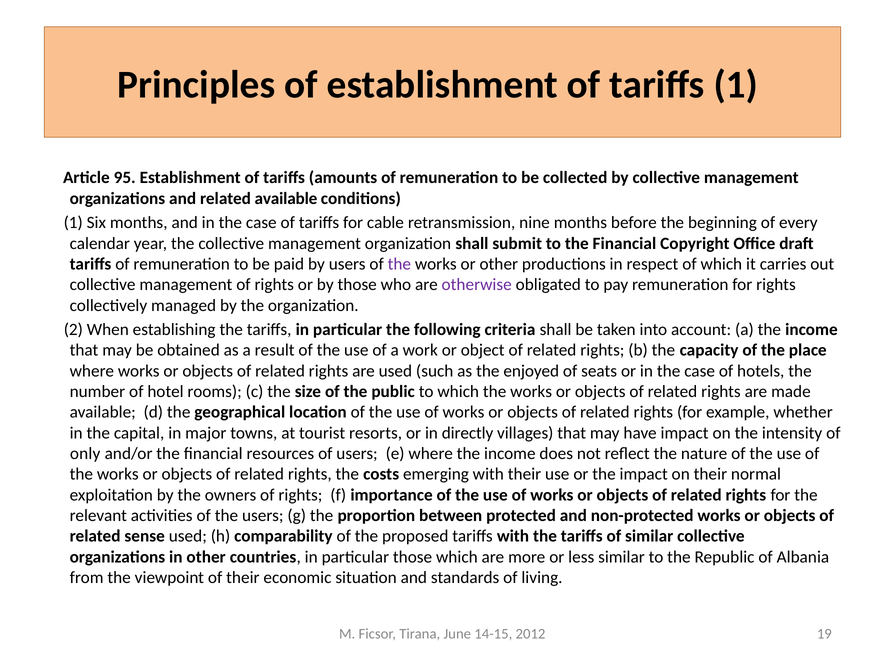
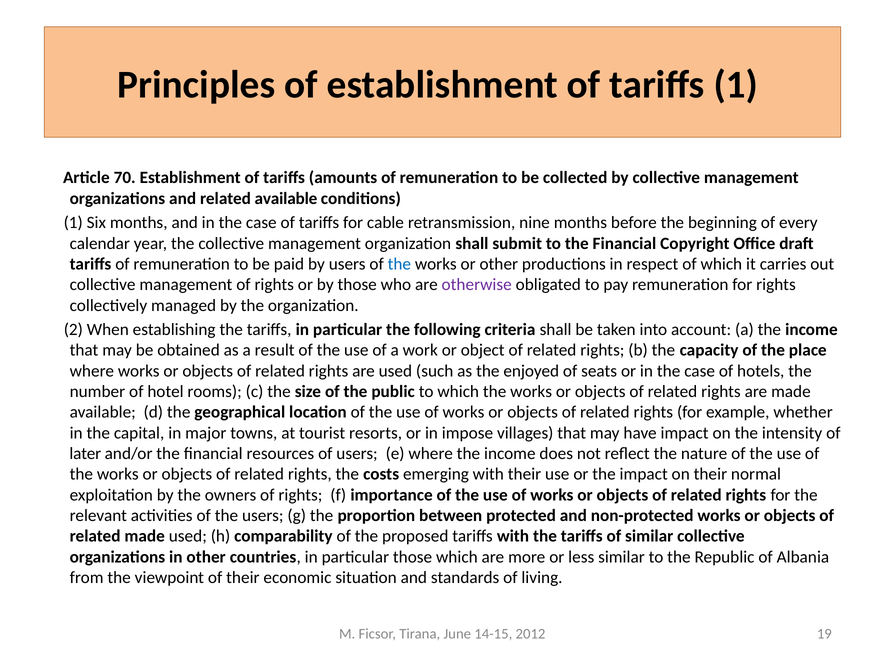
95: 95 -> 70
the at (399, 264) colour: purple -> blue
directly: directly -> impose
only: only -> later
related sense: sense -> made
